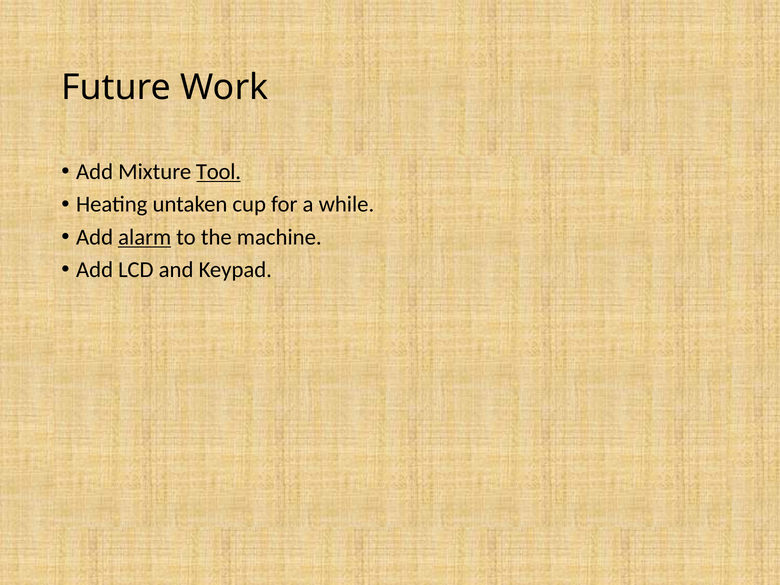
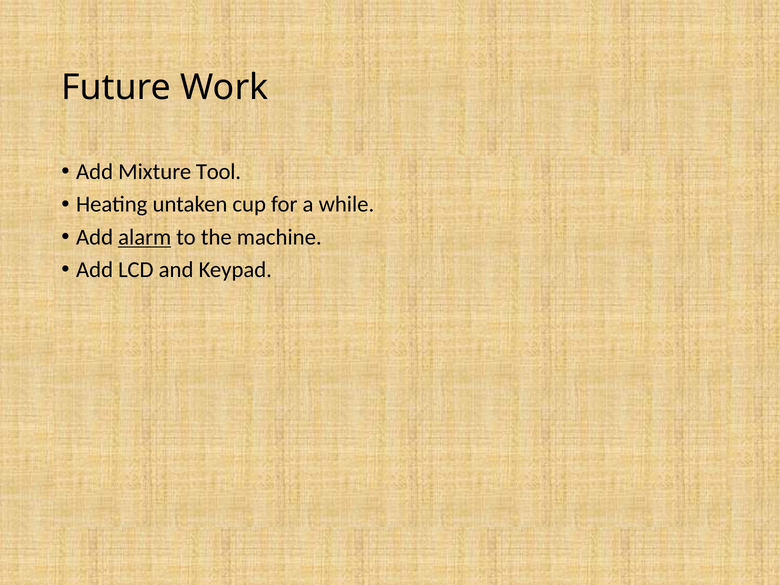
Tool underline: present -> none
